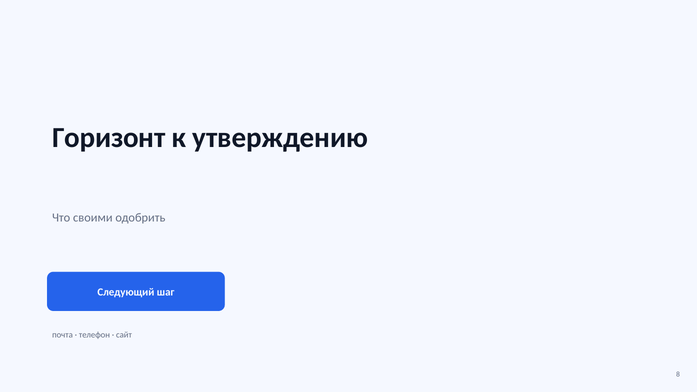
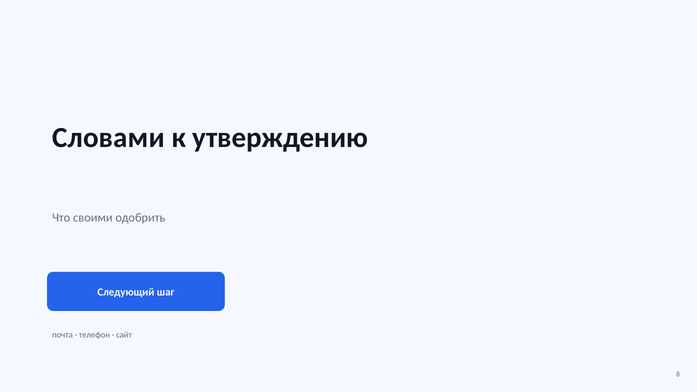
Горизонт: Горизонт -> Словами
